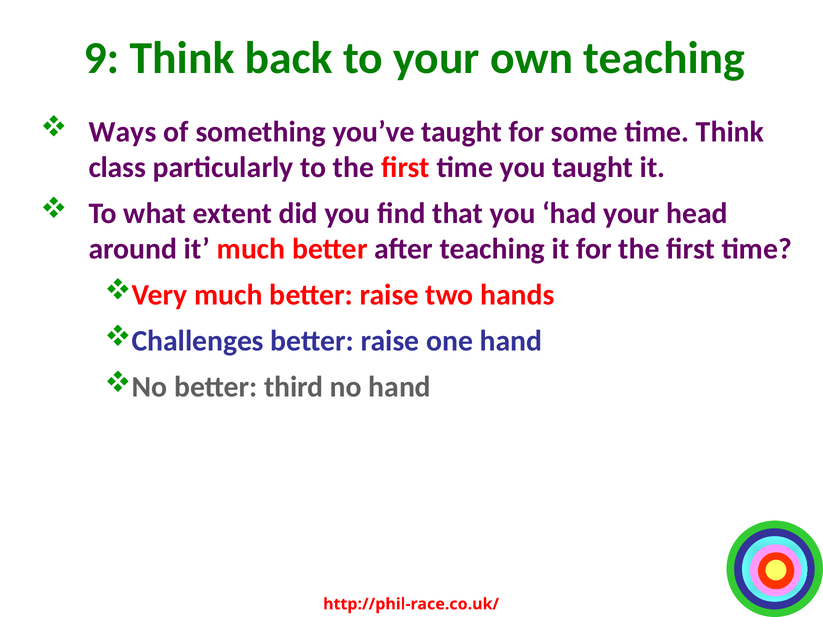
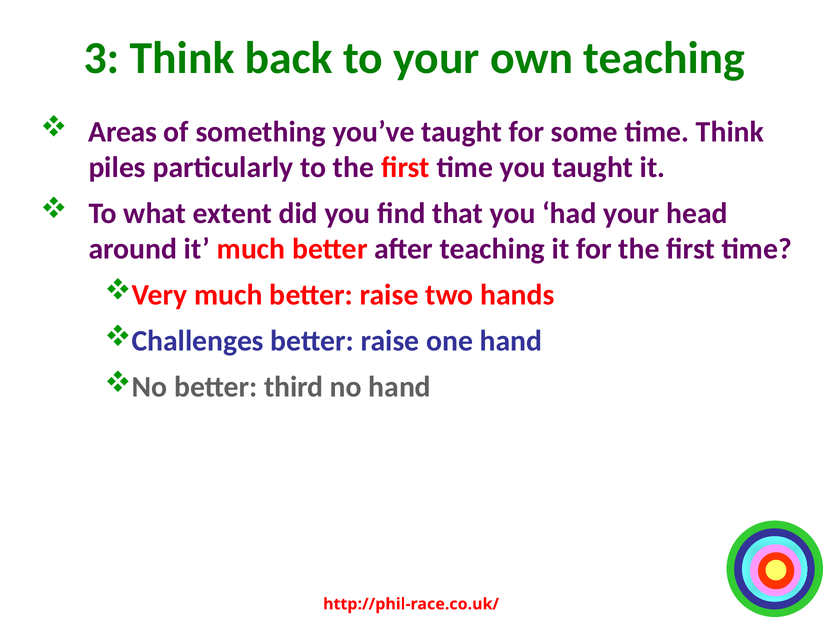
9: 9 -> 3
Ways: Ways -> Areas
class: class -> piles
